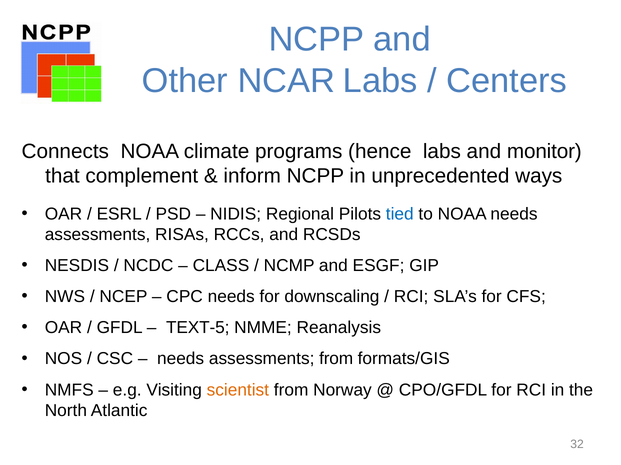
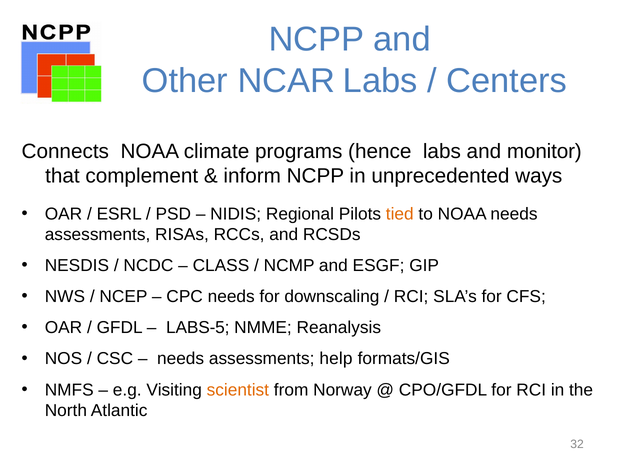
tied colour: blue -> orange
TEXT-5: TEXT-5 -> LABS-5
assessments from: from -> help
